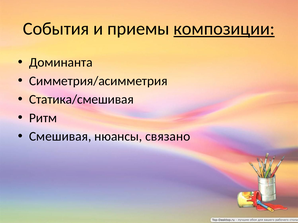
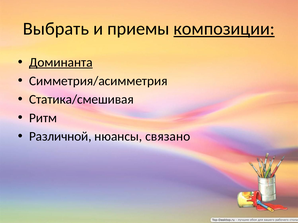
События: События -> Выбрать
Доминанта underline: none -> present
Смешивая: Смешивая -> Различной
